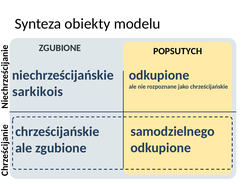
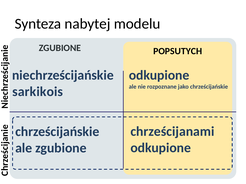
obiekty: obiekty -> nabytej
samodzielnego: samodzielnego -> chrześcijanami
